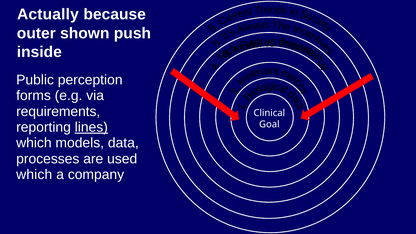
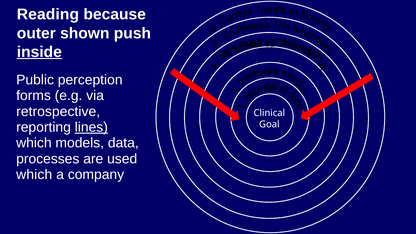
Actually: Actually -> Reading
inside underline: none -> present
requirements: requirements -> retrospective
